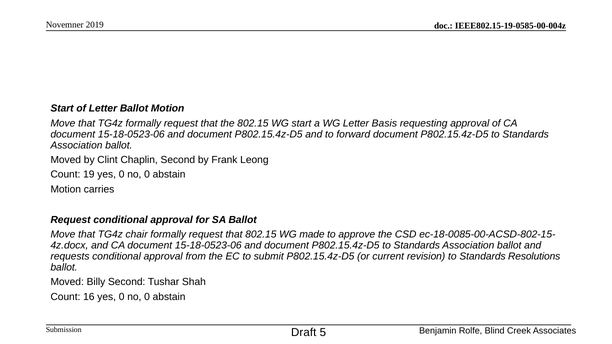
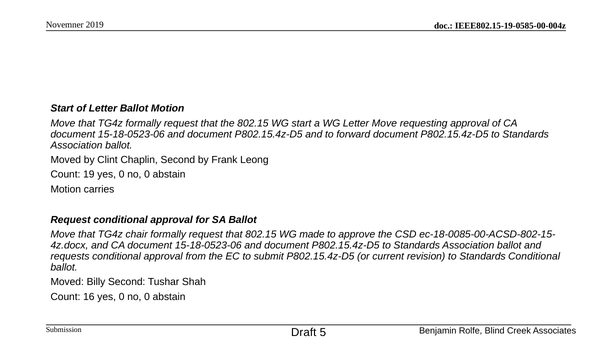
Letter Basis: Basis -> Move
Standards Resolutions: Resolutions -> Conditional
